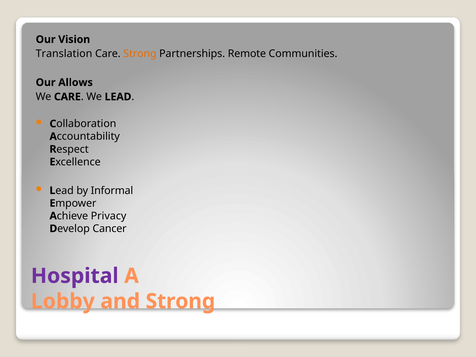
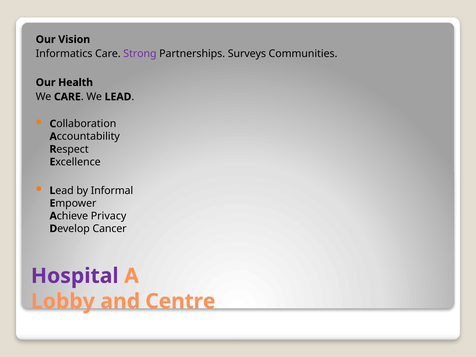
Translation: Translation -> Informatics
Strong at (140, 54) colour: orange -> purple
Remote: Remote -> Surveys
Allows: Allows -> Health
and Strong: Strong -> Centre
